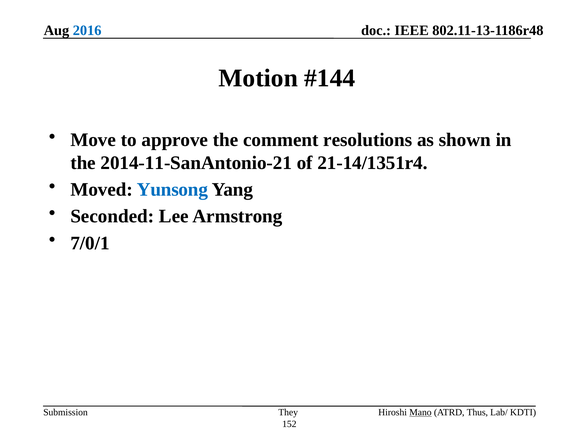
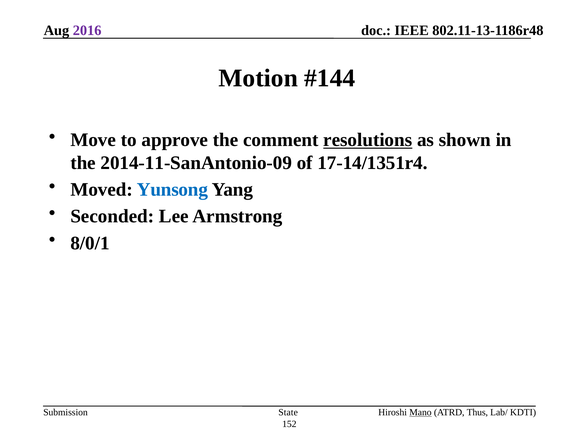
2016 colour: blue -> purple
resolutions underline: none -> present
2014-11-SanAntonio-21: 2014-11-SanAntonio-21 -> 2014-11-SanAntonio-09
21-14/1351r4: 21-14/1351r4 -> 17-14/1351r4
7/0/1: 7/0/1 -> 8/0/1
They: They -> State
